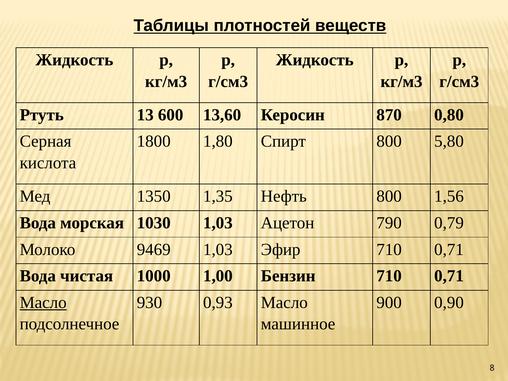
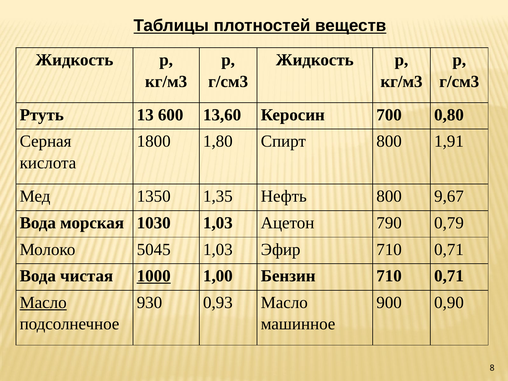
870: 870 -> 700
5,80: 5,80 -> 1,91
1,56: 1,56 -> 9,67
9469: 9469 -> 5045
1000 underline: none -> present
